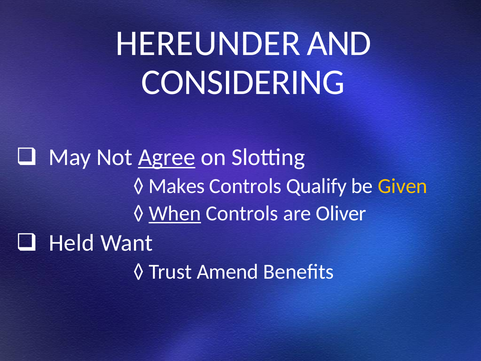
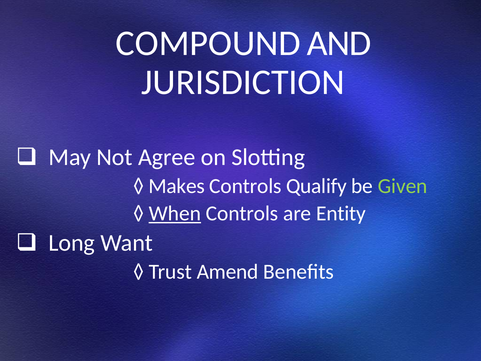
HEREUNDER: HEREUNDER -> COMPOUND
CONSIDERING: CONSIDERING -> JURISDICTION
Agree underline: present -> none
Given colour: yellow -> light green
Oliver: Oliver -> Entity
Held: Held -> Long
